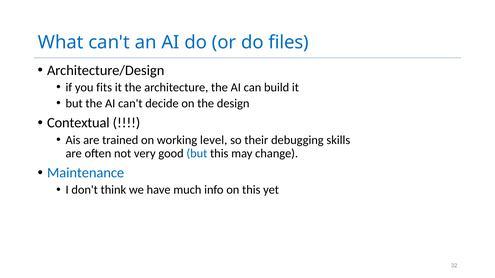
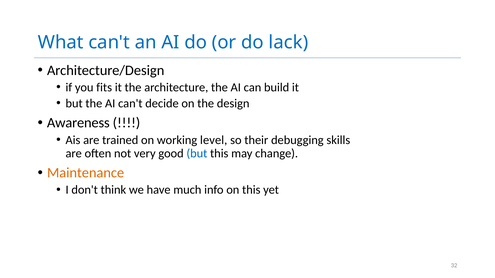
files: files -> lack
Contextual: Contextual -> Awareness
Maintenance colour: blue -> orange
